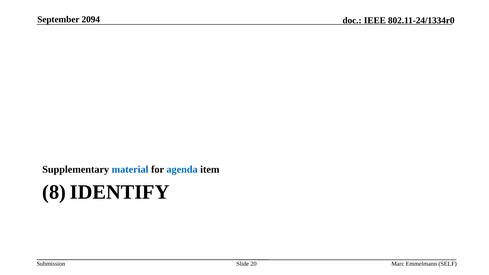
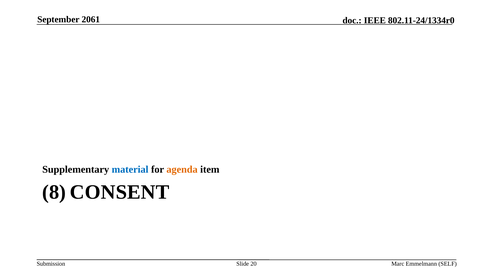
2094: 2094 -> 2061
agenda colour: blue -> orange
IDENTIFY: IDENTIFY -> CONSENT
